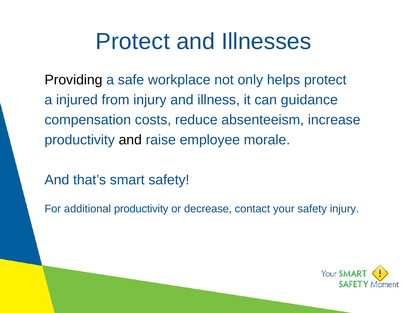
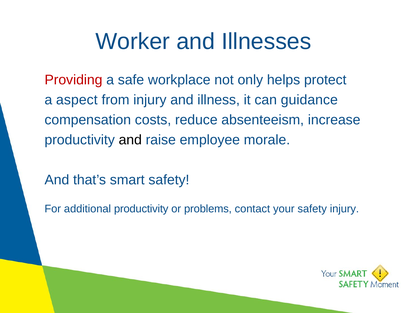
Protect at (133, 41): Protect -> Worker
Providing colour: black -> red
injured: injured -> aspect
decrease: decrease -> problems
